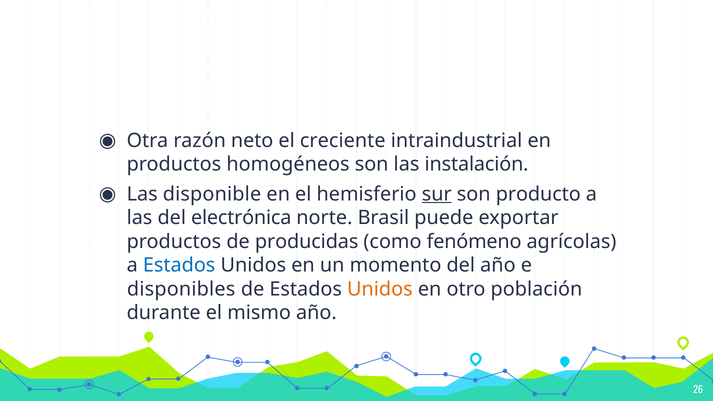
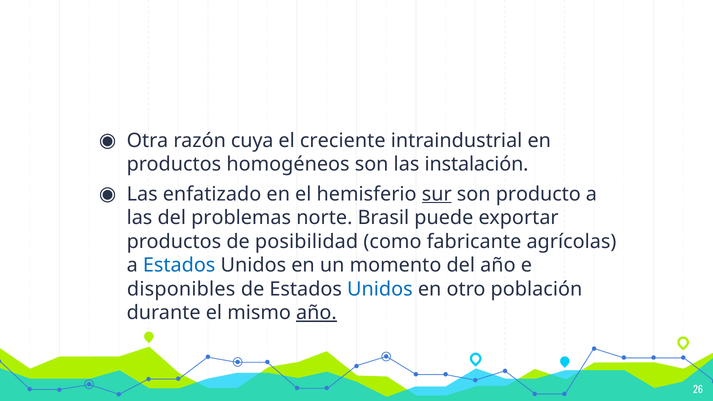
neto: neto -> cuya
disponible: disponible -> enfatizado
electrónica: electrónica -> problemas
producidas: producidas -> posibilidad
fenómeno: fenómeno -> fabricante
Unidos at (380, 289) colour: orange -> blue
año at (316, 313) underline: none -> present
